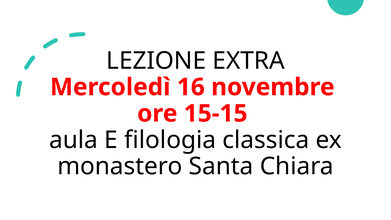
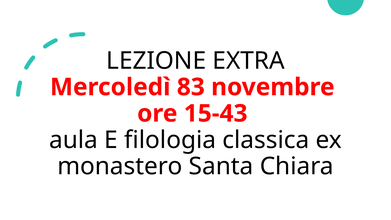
16: 16 -> 83
15-15: 15-15 -> 15-43
